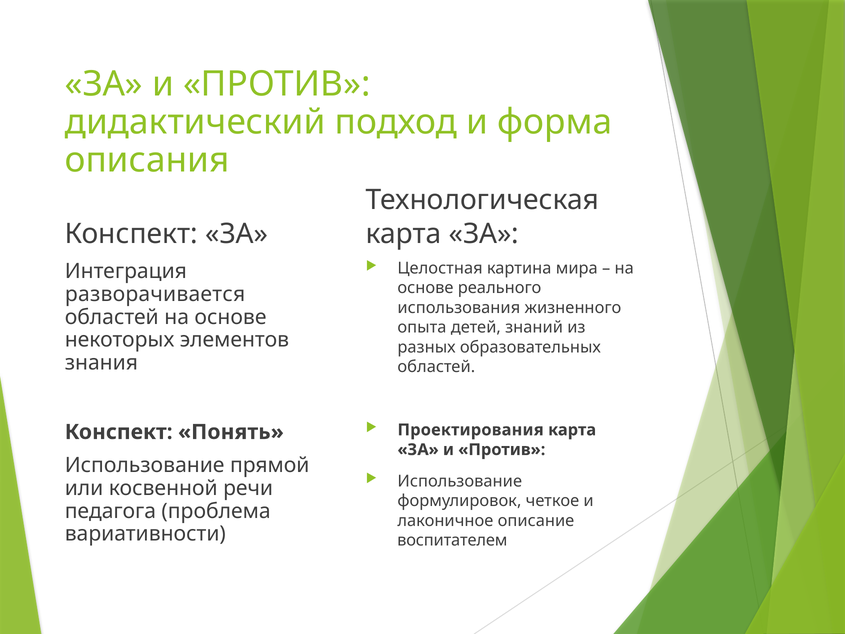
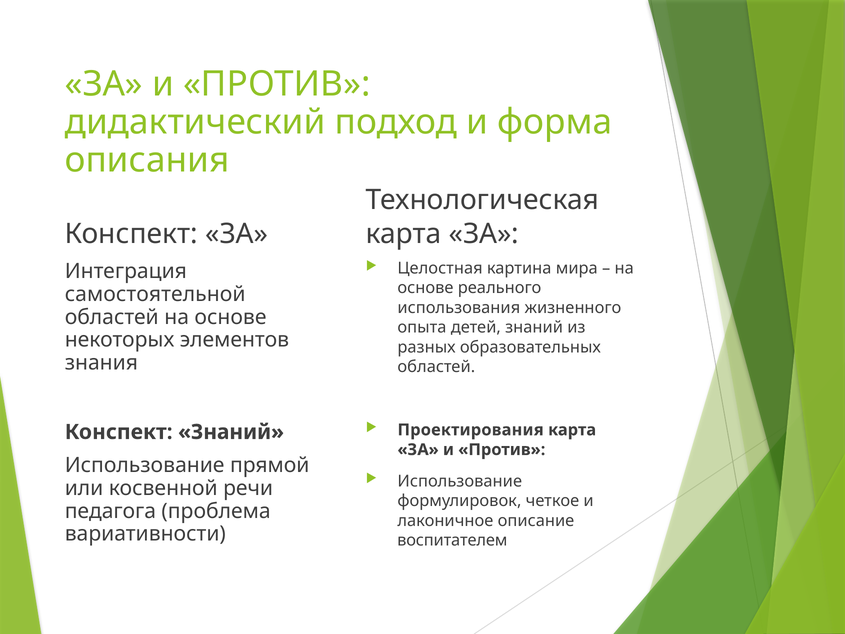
разворачивается: разворачивается -> самостоятельной
Конспект Понять: Понять -> Знаний
